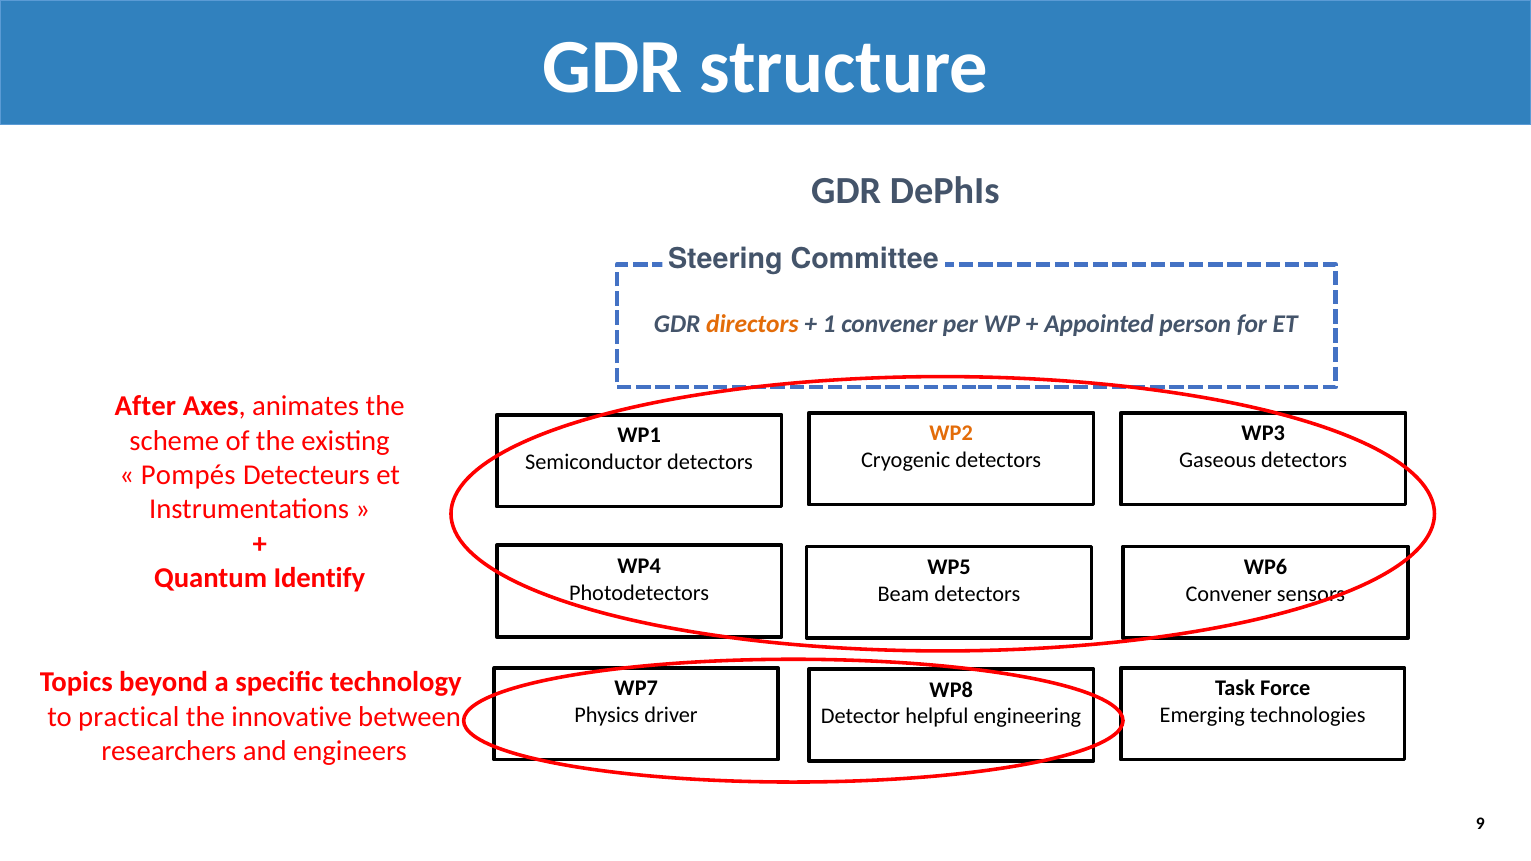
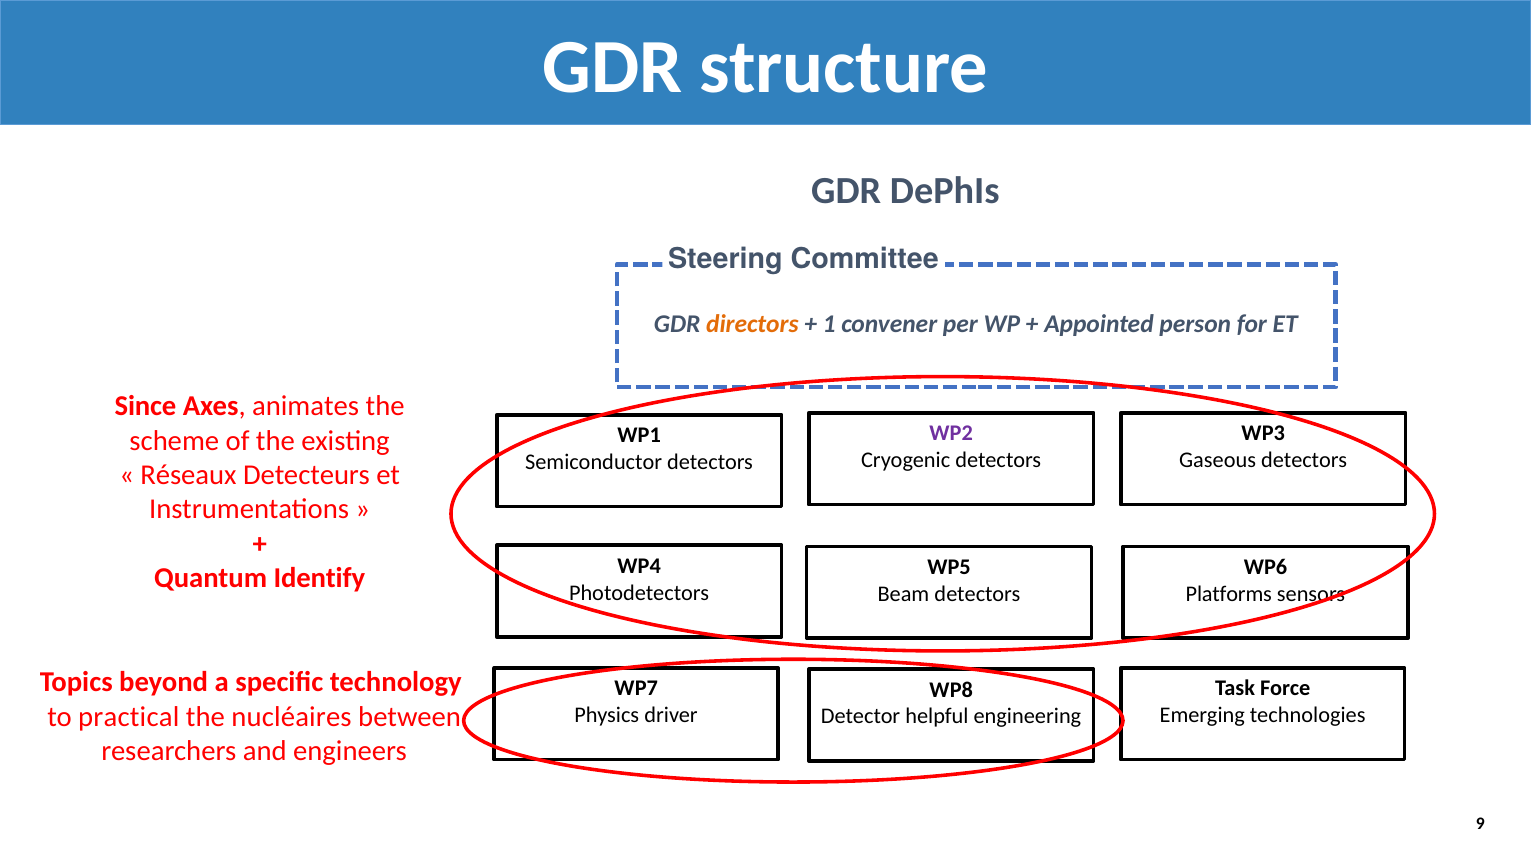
After: After -> Since
WP2 colour: orange -> purple
Pompés: Pompés -> Réseaux
Convener at (1229, 594): Convener -> Platforms
innovative: innovative -> nucléaires
